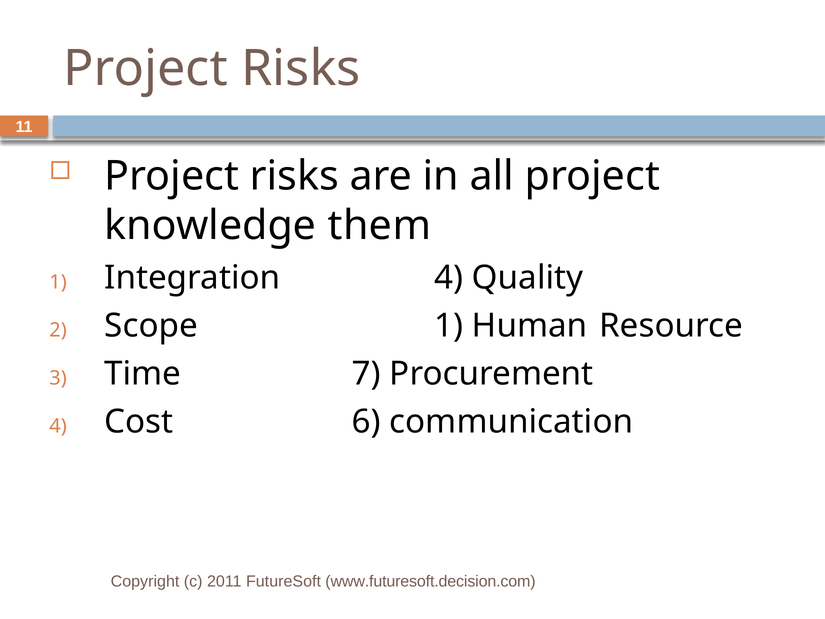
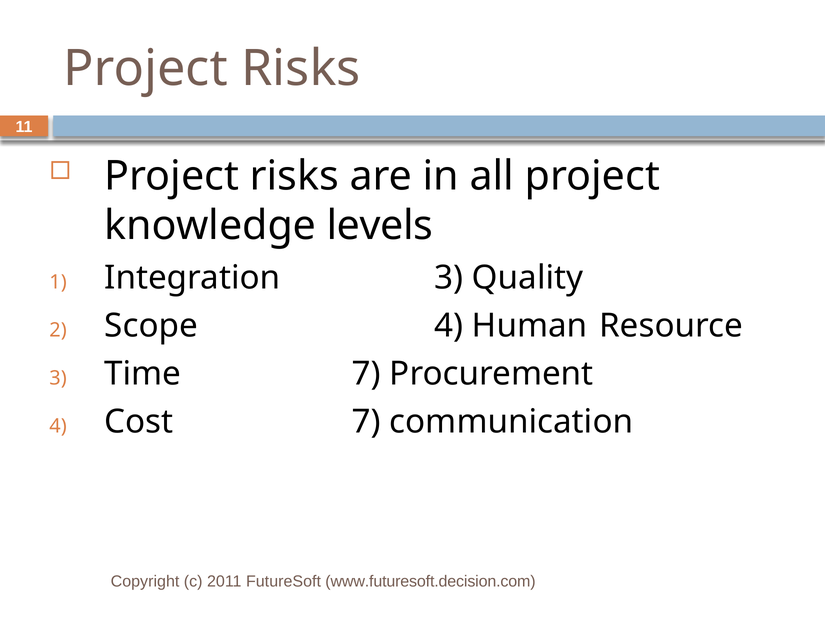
them: them -> levels
Integration 4: 4 -> 3
Scope 1: 1 -> 4
Cost 6: 6 -> 7
